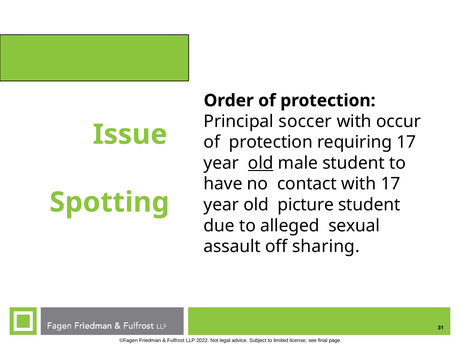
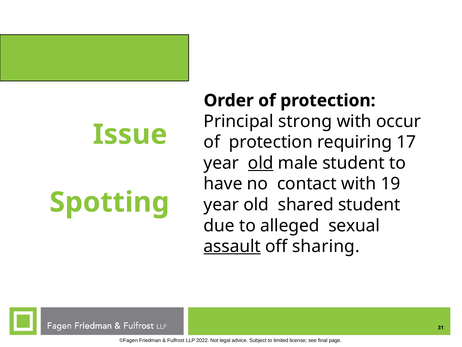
soccer: soccer -> strong
with 17: 17 -> 19
picture: picture -> shared
assault underline: none -> present
